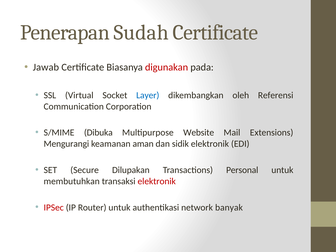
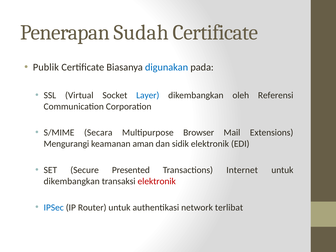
Jawab: Jawab -> Publik
digunakan colour: red -> blue
Dibuka: Dibuka -> Secara
Website: Website -> Browser
Dilupakan: Dilupakan -> Presented
Personal: Personal -> Internet
membutuhkan at (72, 181): membutuhkan -> dikembangkan
IPSec colour: red -> blue
banyak: banyak -> terlibat
